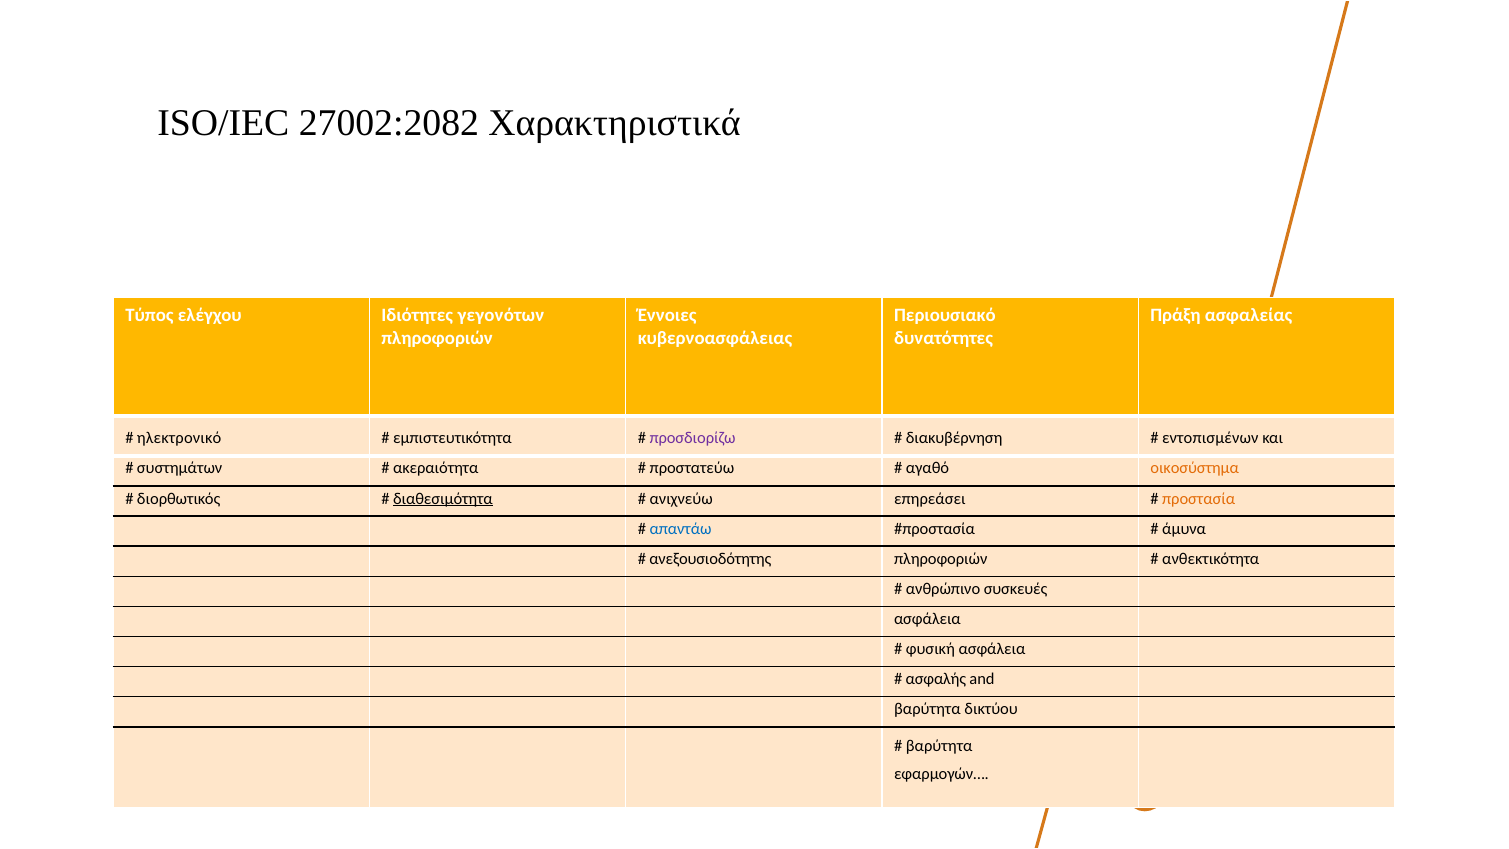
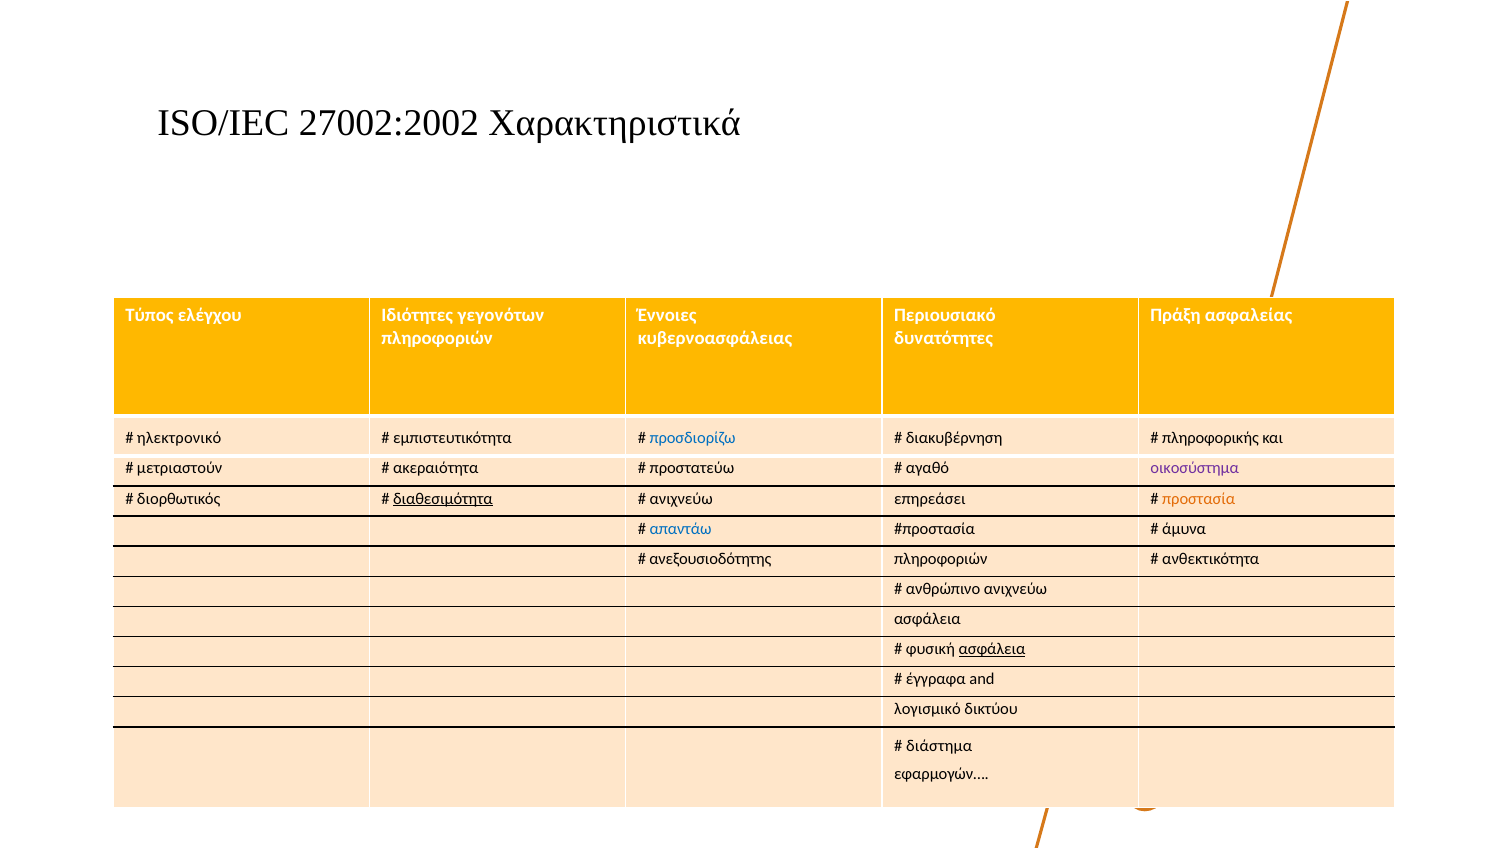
27002:2082: 27002:2082 -> 27002:2002
προσδιορίζω colour: purple -> blue
εντοπισμένων: εντοπισμένων -> πληροφορικής
συστημάτων: συστημάτων -> μετριαστούν
οικοσύστημα colour: orange -> purple
ανθρώπινο συσκευές: συσκευές -> ανιχνεύω
ασφάλεια at (992, 649) underline: none -> present
ασφαλής: ασφαλής -> έγγραφα
βαρύτητα at (927, 709): βαρύτητα -> λογισμικό
βαρύτητα at (939, 746): βαρύτητα -> διάστημα
